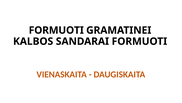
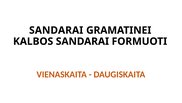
FORMUOTI at (56, 30): FORMUOTI -> SANDARAI
